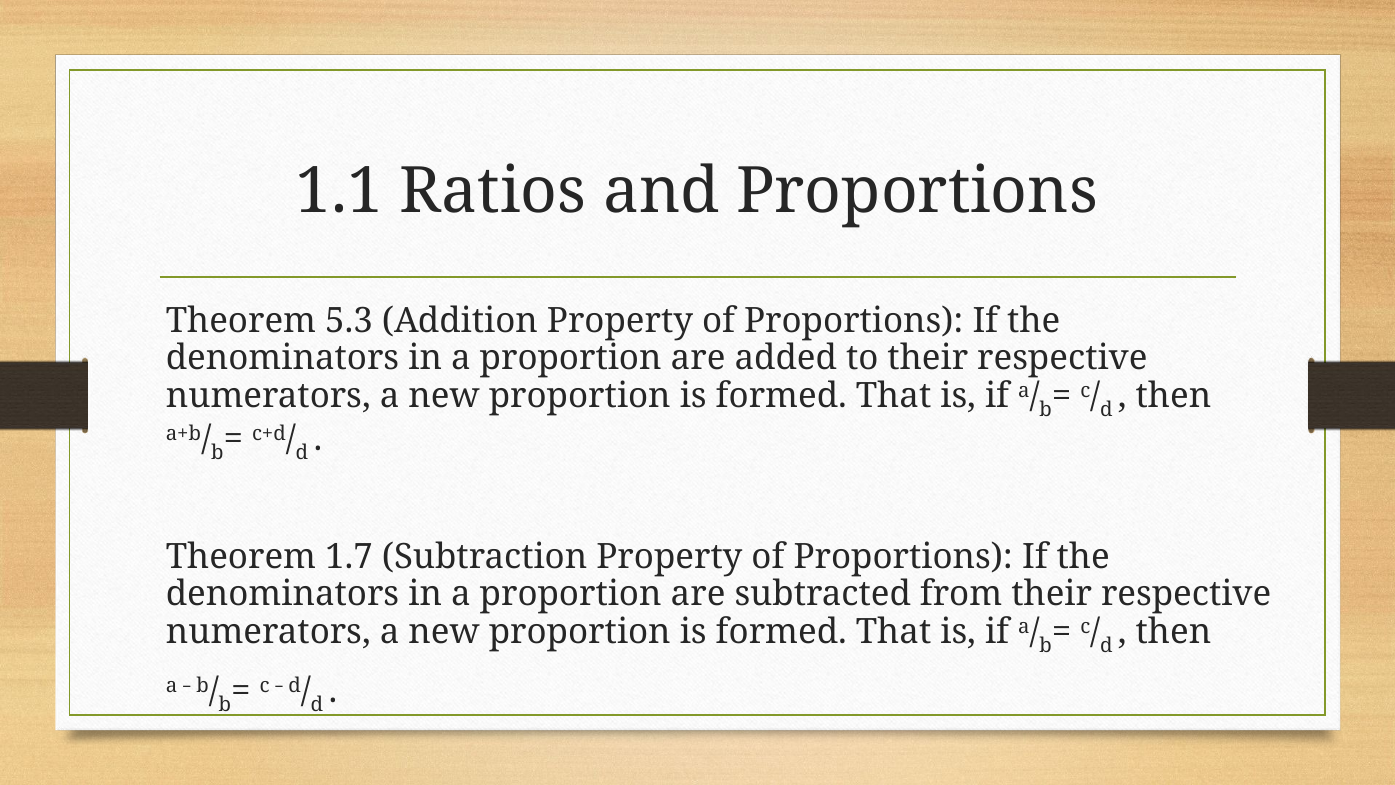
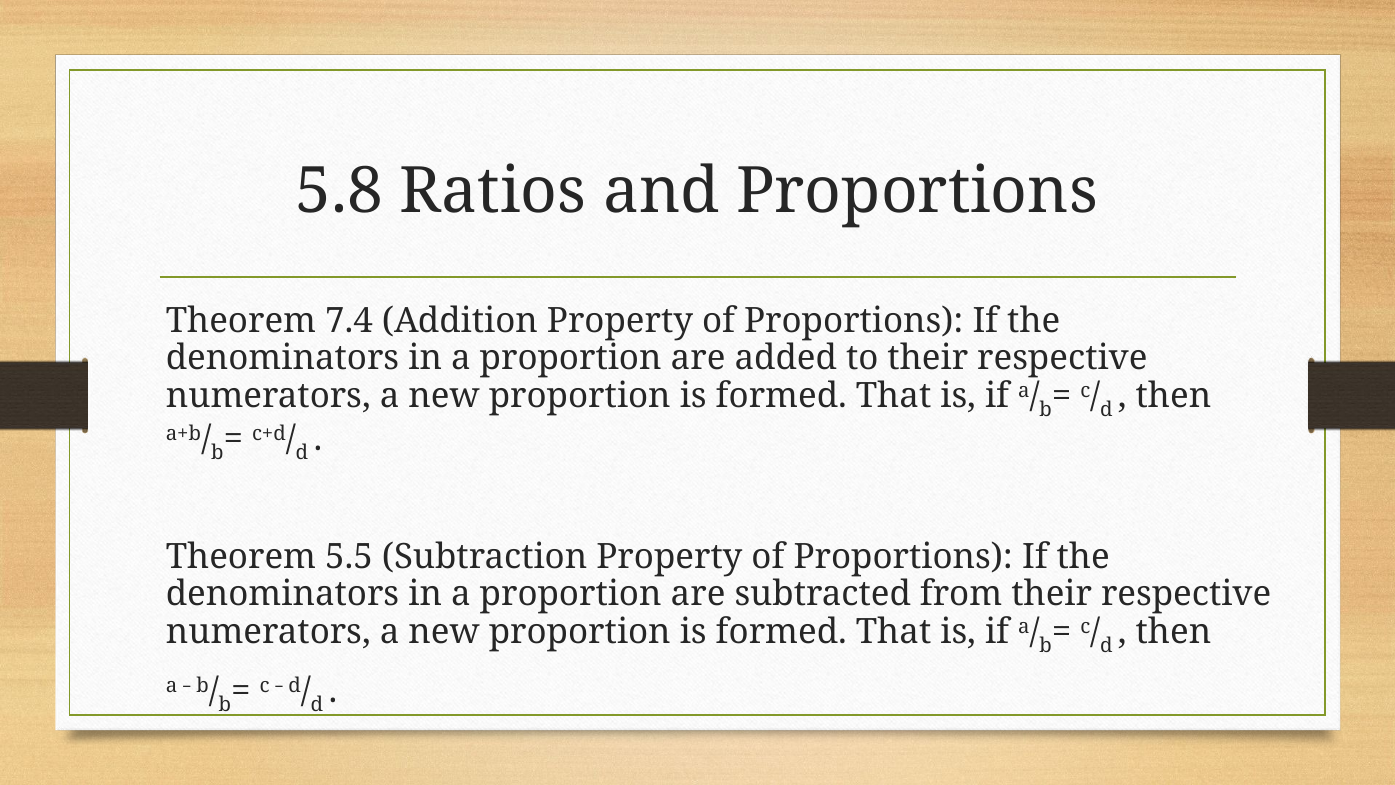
1.1: 1.1 -> 5.8
5.3: 5.3 -> 7.4
1.7: 1.7 -> 5.5
